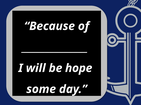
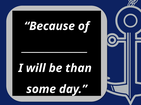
hope: hope -> than
